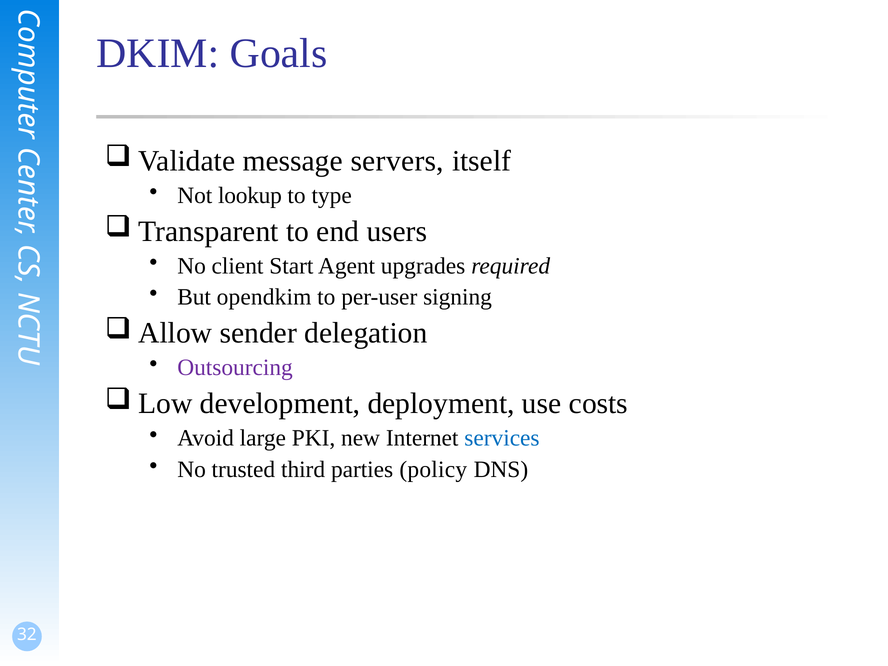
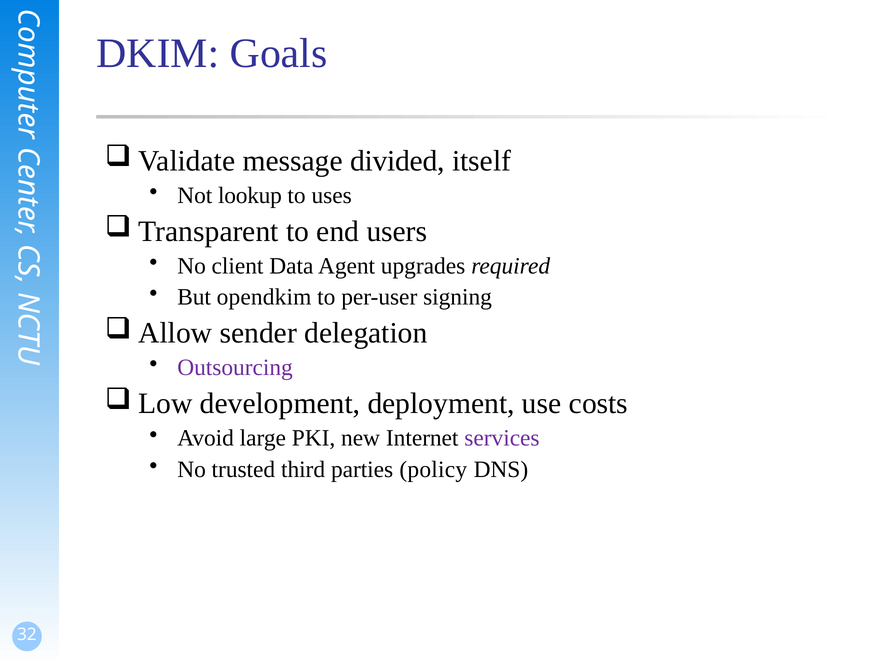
servers: servers -> divided
type: type -> uses
Start: Start -> Data
services colour: blue -> purple
